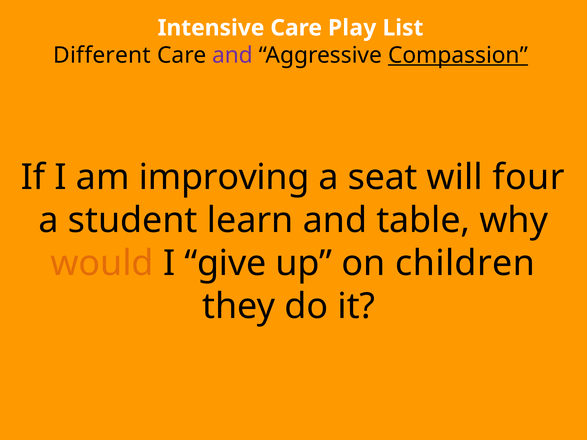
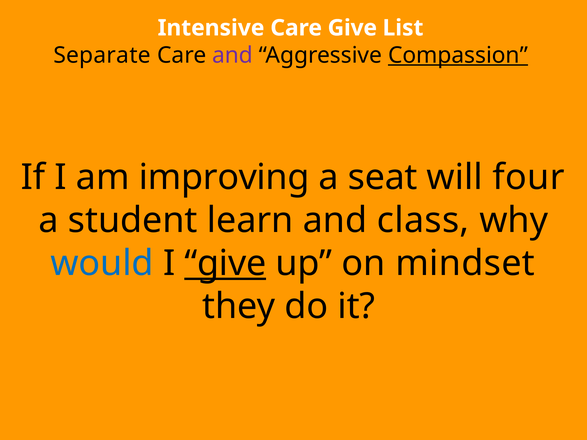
Care Play: Play -> Give
Different: Different -> Separate
table: table -> class
would colour: orange -> blue
give at (225, 264) underline: none -> present
children: children -> mindset
